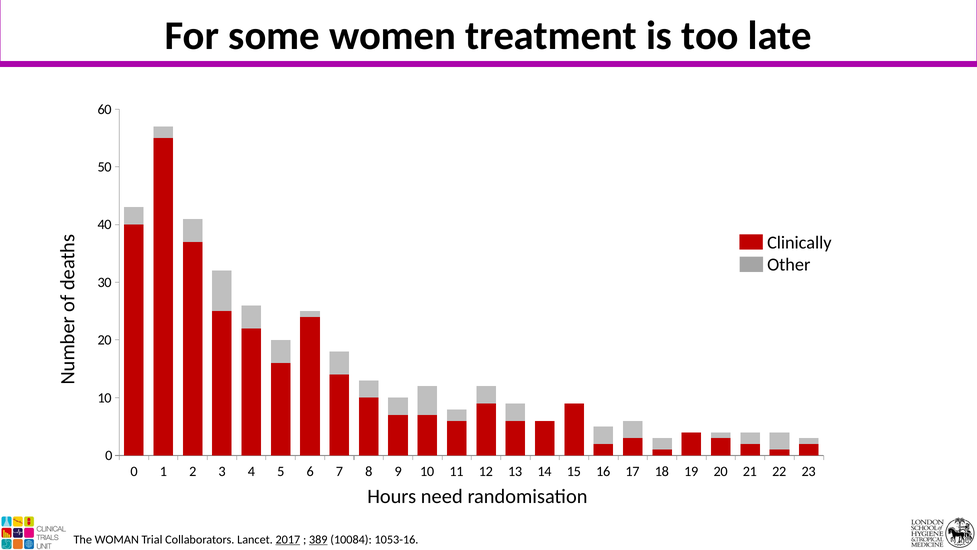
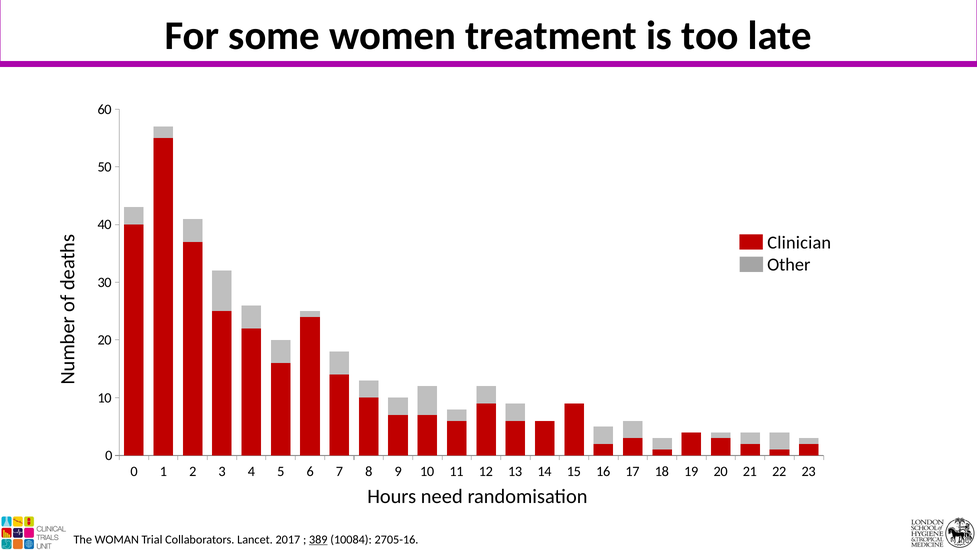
Clinically: Clinically -> Clinician
2017 underline: present -> none
1053-16: 1053-16 -> 2705-16
